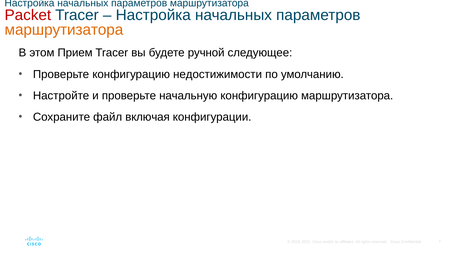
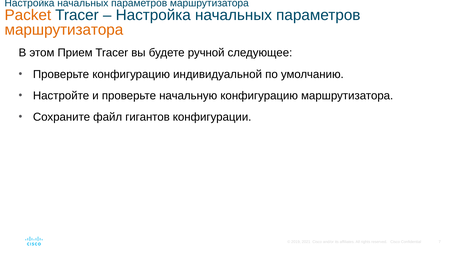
Packet colour: red -> orange
недостижимости: недостижимости -> индивидуальной
включая: включая -> гигантов
